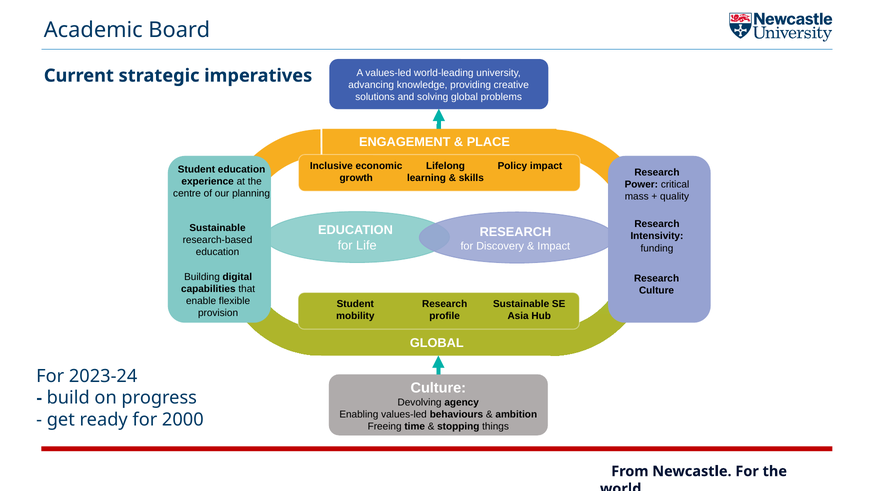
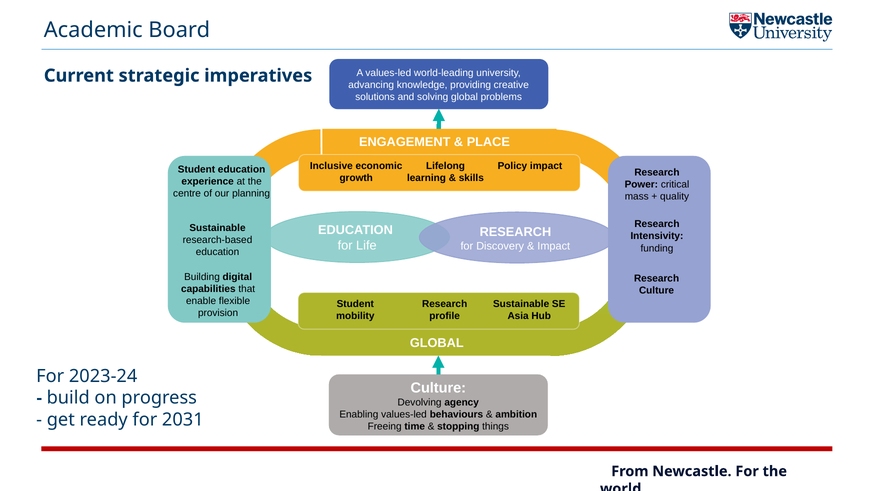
2000: 2000 -> 2031
